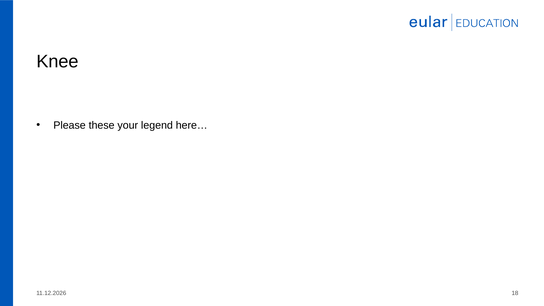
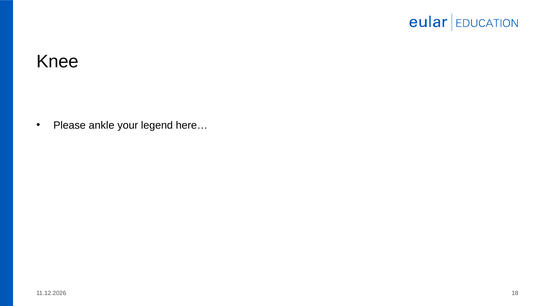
these: these -> ankle
